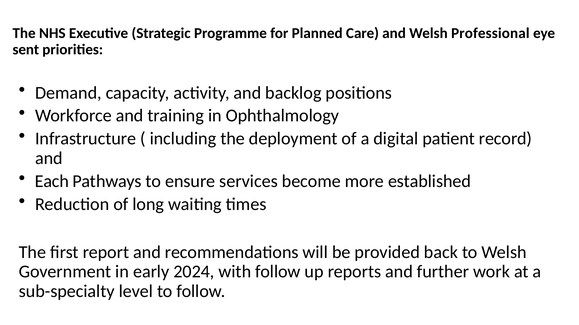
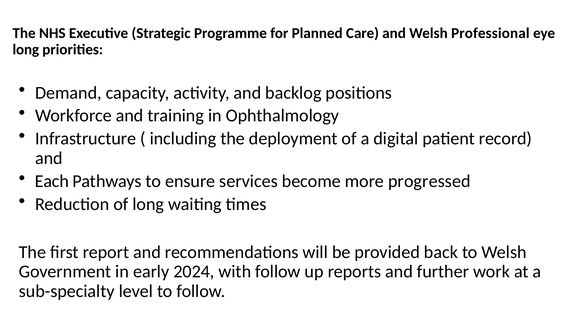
sent at (26, 50): sent -> long
established: established -> progressed
